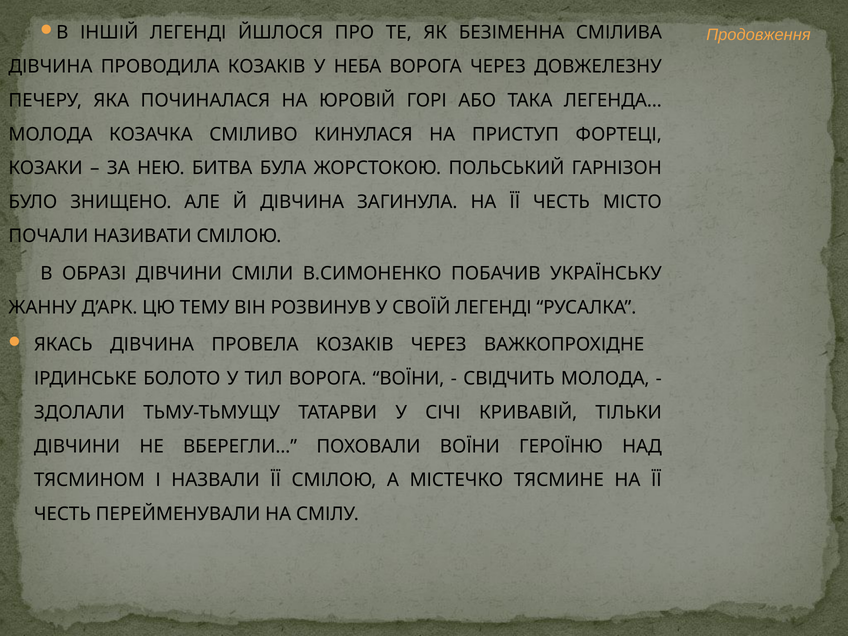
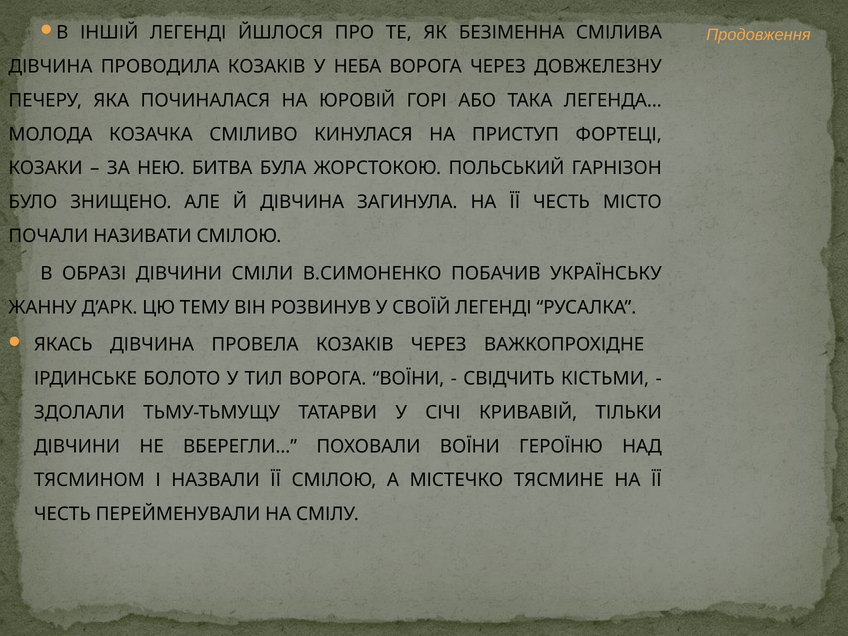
СВІДЧИТЬ МОЛОДА: МОЛОДА -> КІСТЬМИ
